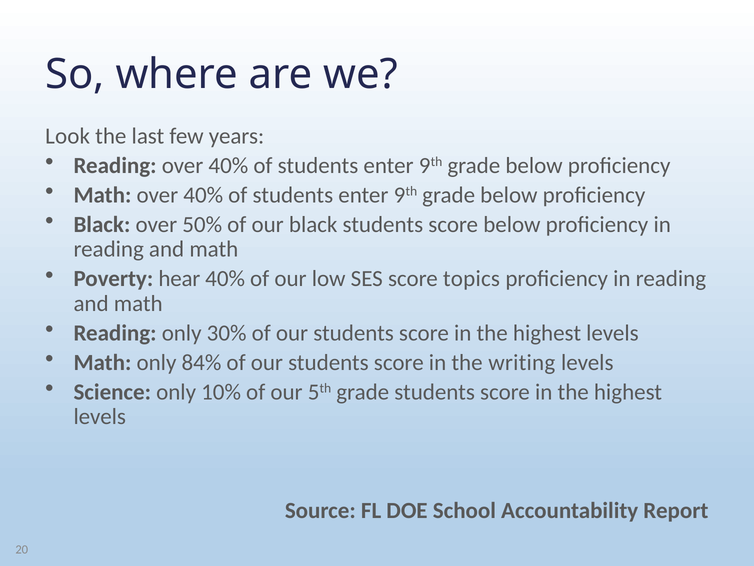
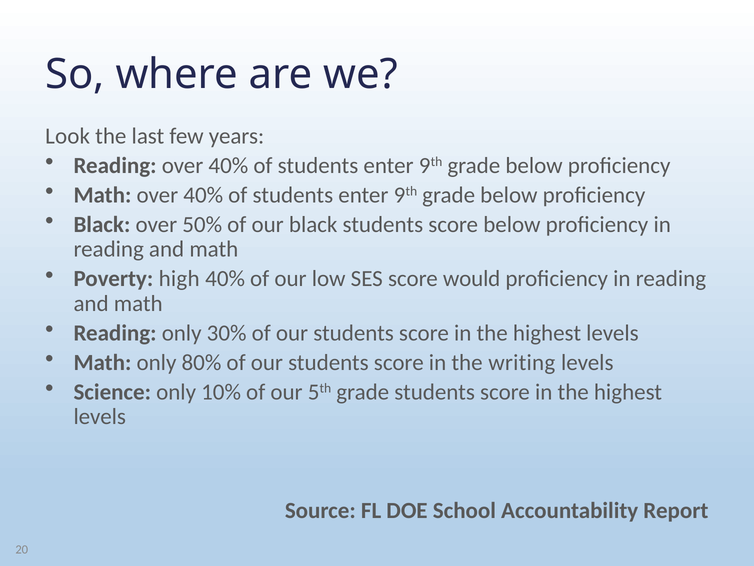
hear: hear -> high
topics: topics -> would
84%: 84% -> 80%
